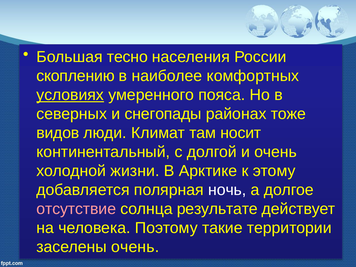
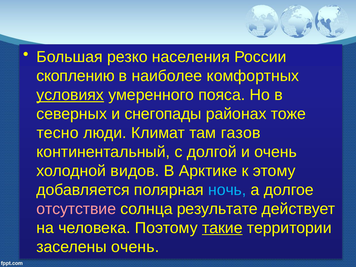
тесно: тесно -> резко
видов: видов -> тесно
носит: носит -> газов
жизни: жизни -> видов
ночь colour: white -> light blue
такие underline: none -> present
